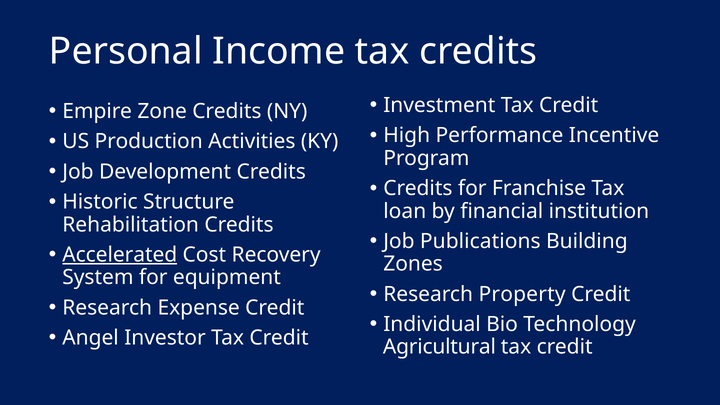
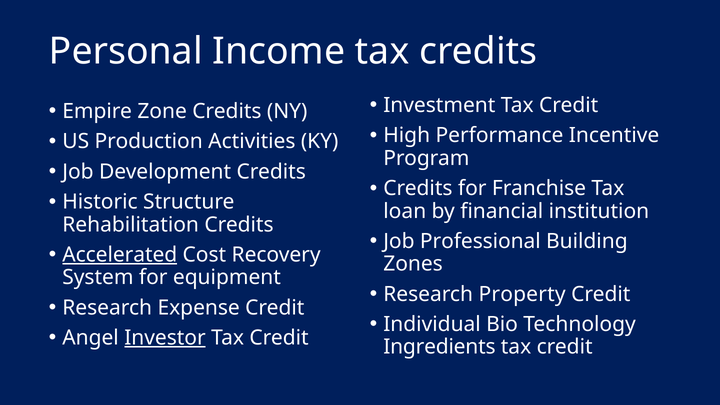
Publications: Publications -> Professional
Investor underline: none -> present
Agricultural: Agricultural -> Ingredients
